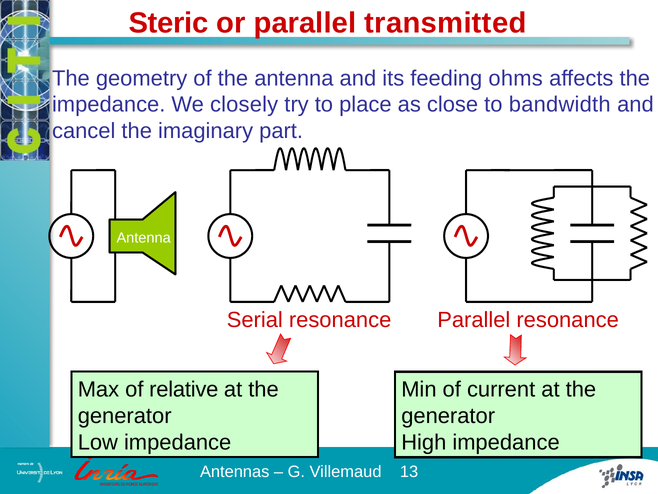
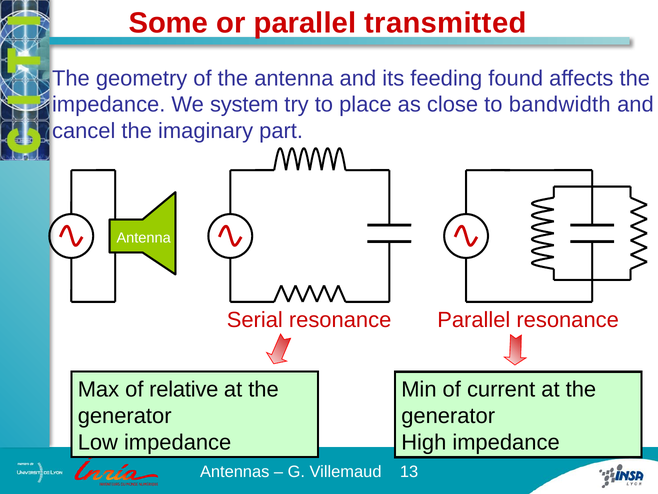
Steric: Steric -> Some
ohms: ohms -> found
closely: closely -> system
